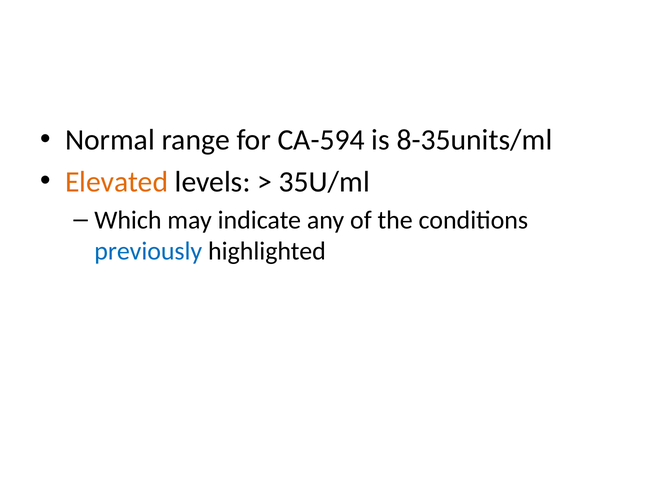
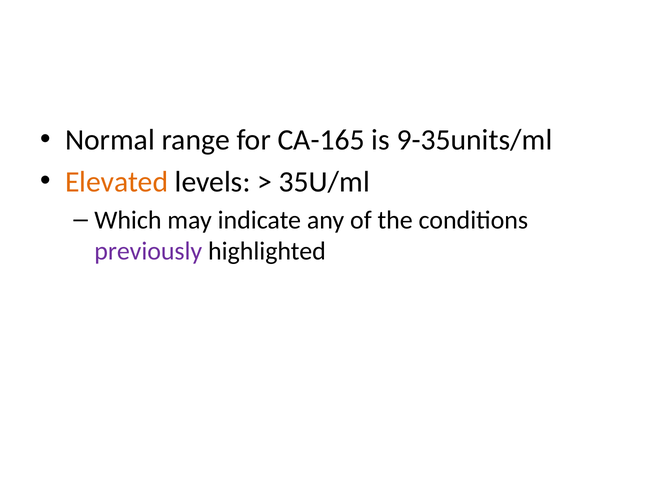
CA-594: CA-594 -> CA-165
8-35units/ml: 8-35units/ml -> 9-35units/ml
previously colour: blue -> purple
